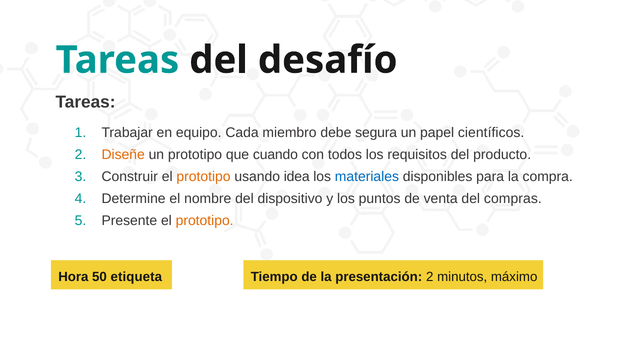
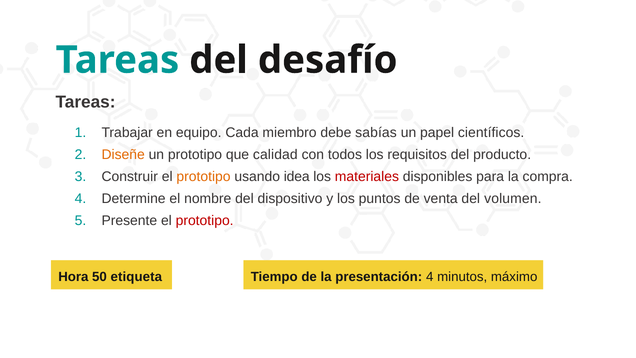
segura: segura -> sabías
cuando: cuando -> calidad
materiales colour: blue -> red
compras: compras -> volumen
prototipo at (205, 220) colour: orange -> red
presentación 2: 2 -> 4
